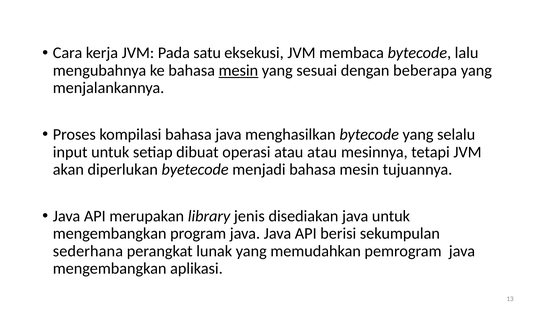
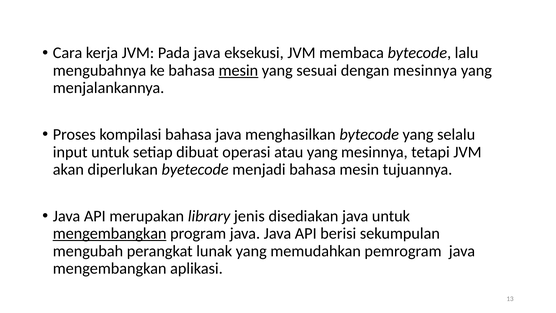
Pada satu: satu -> java
dengan beberapa: beberapa -> mesinnya
atau atau: atau -> yang
mengembangkan at (110, 233) underline: none -> present
sederhana: sederhana -> mengubah
